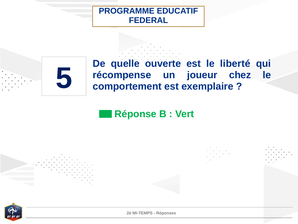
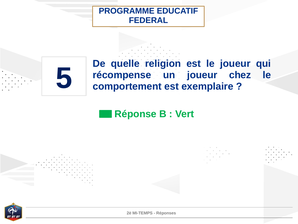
ouverte: ouverte -> religion
le liberté: liberté -> joueur
